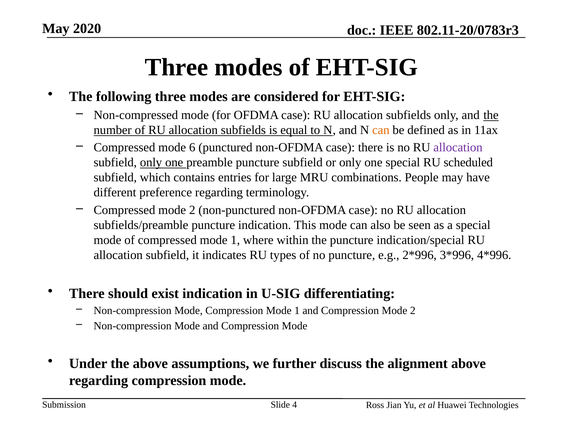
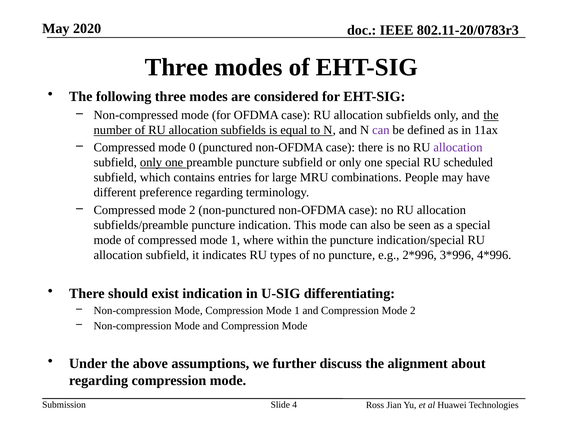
can at (381, 130) colour: orange -> purple
6: 6 -> 0
alignment above: above -> about
